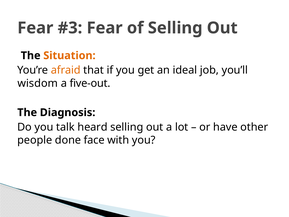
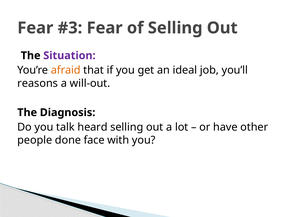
Situation colour: orange -> purple
wisdom: wisdom -> reasons
five-out: five-out -> will-out
